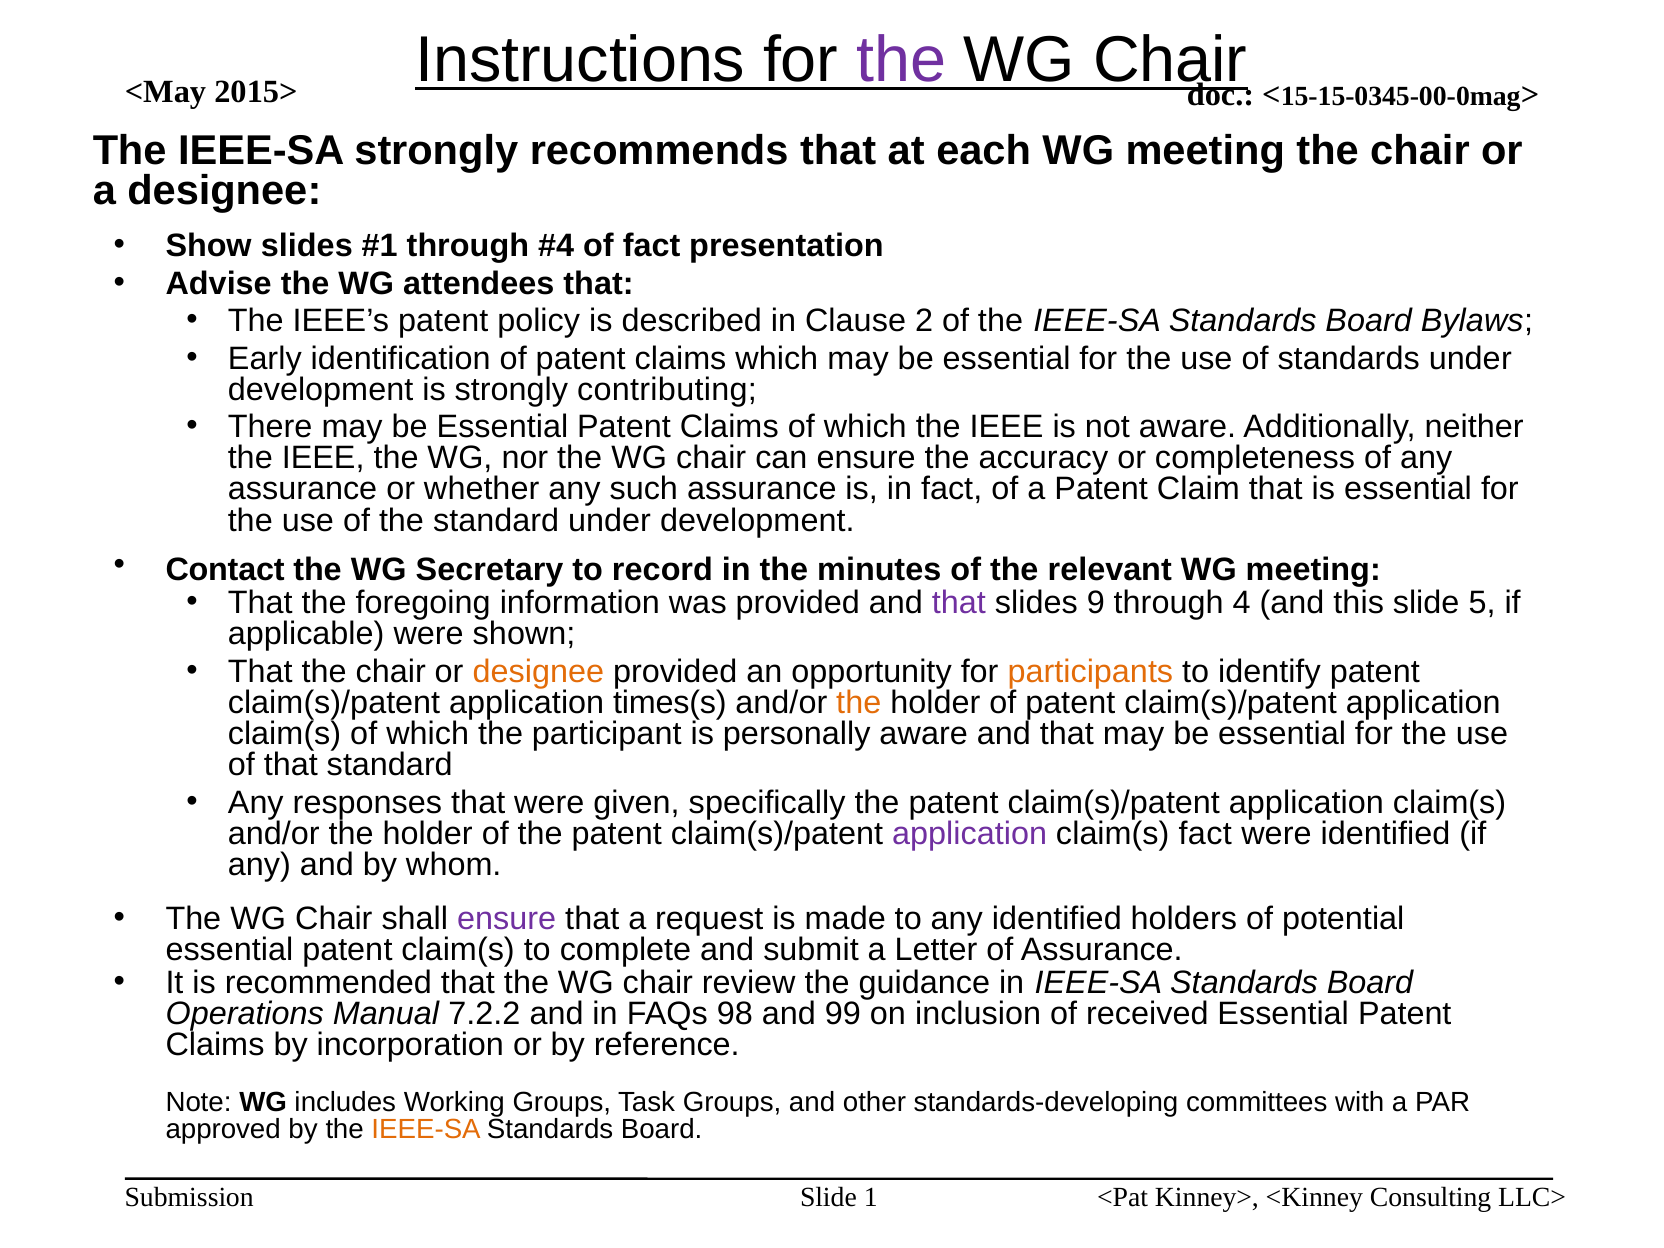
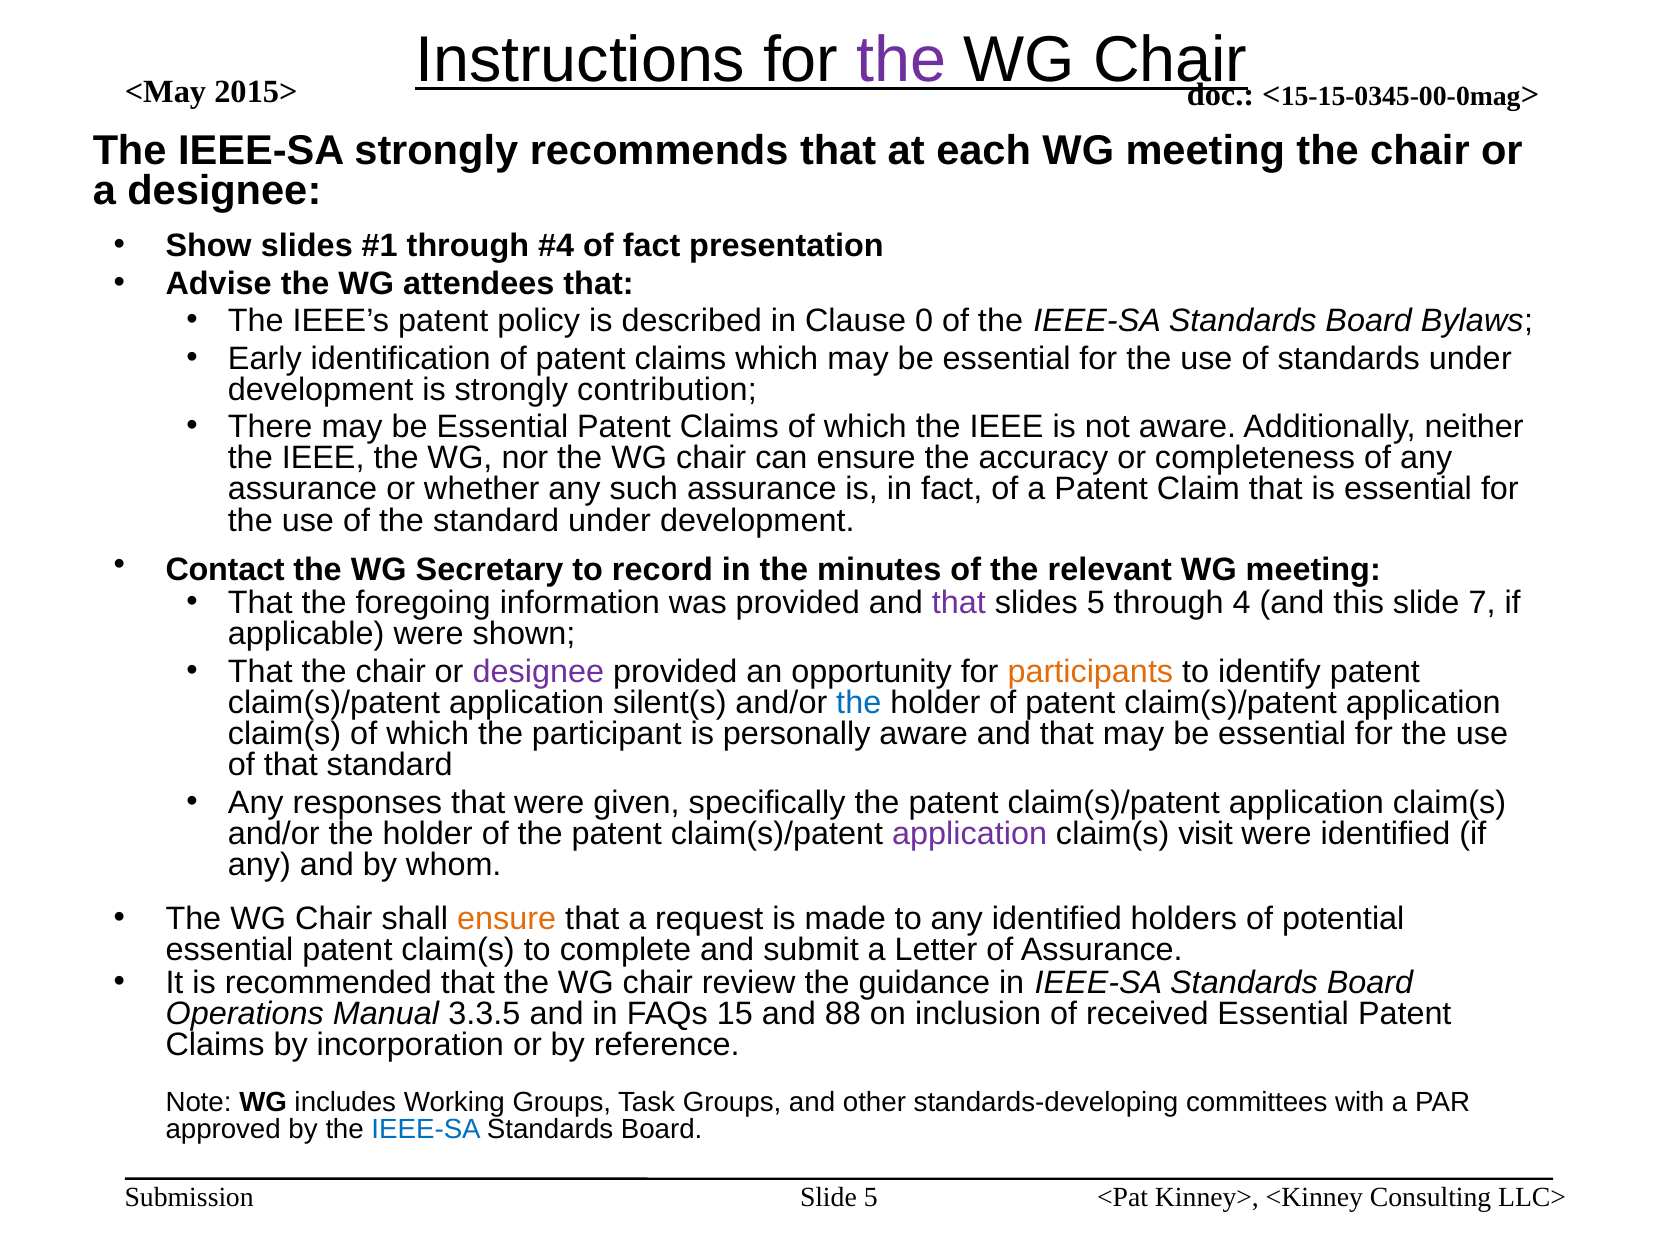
2: 2 -> 0
contributing: contributing -> contribution
slides 9: 9 -> 5
5: 5 -> 7
designee at (538, 672) colour: orange -> purple
times(s: times(s -> silent(s
the at (859, 703) colour: orange -> blue
claim(s fact: fact -> visit
ensure at (507, 919) colour: purple -> orange
7.2.2: 7.2.2 -> 3.3.5
98: 98 -> 15
99: 99 -> 88
IEEE-SA at (426, 1129) colour: orange -> blue
Slide 1: 1 -> 5
